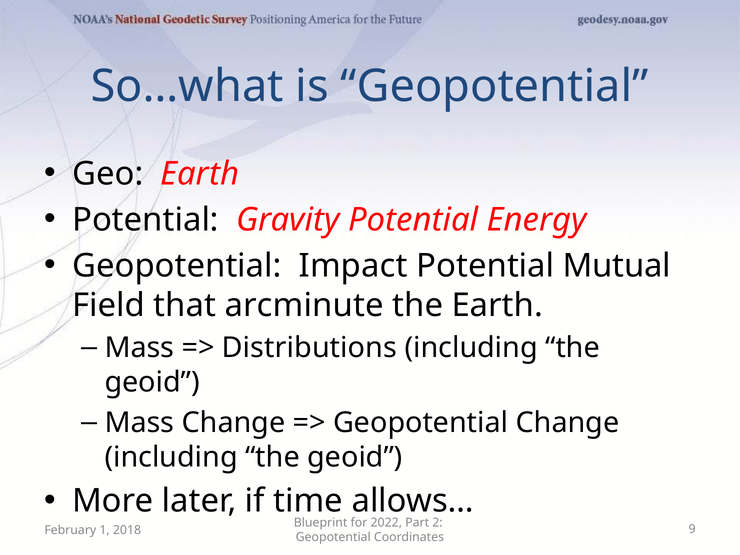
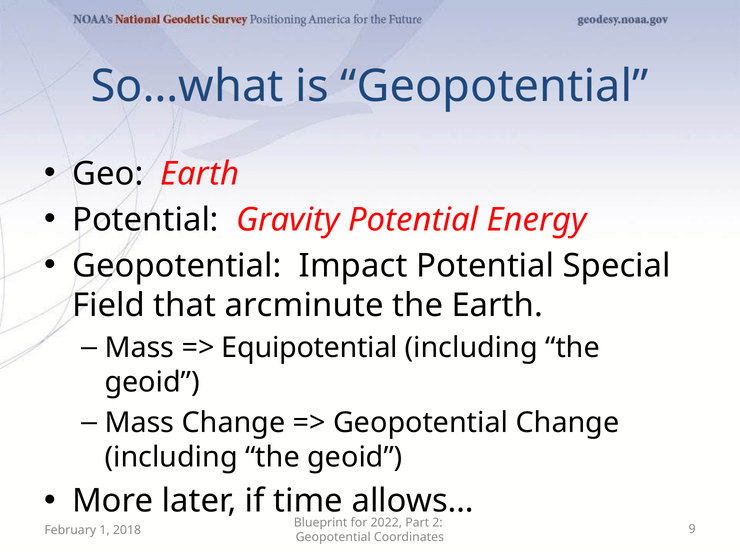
Mutual: Mutual -> Special
Distributions: Distributions -> Equipotential
